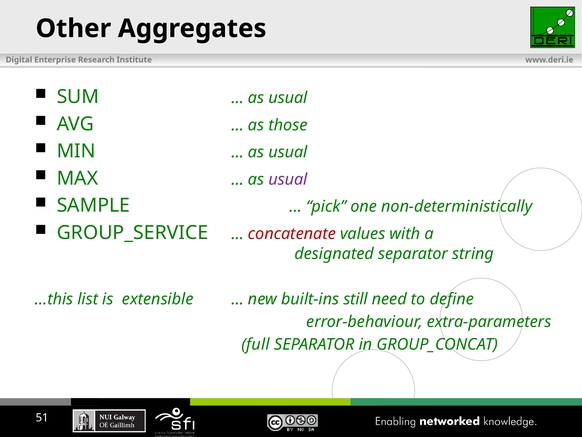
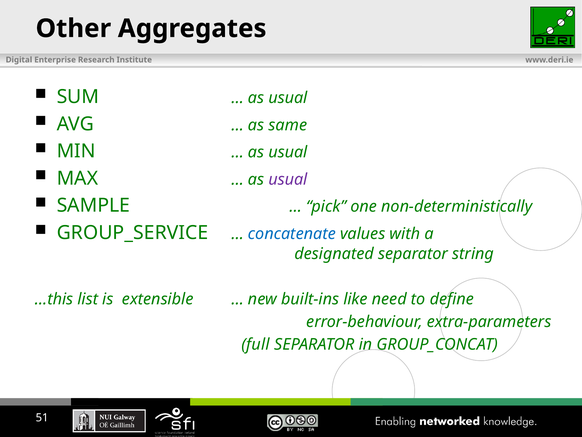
those: those -> same
concatenate colour: red -> blue
still: still -> like
